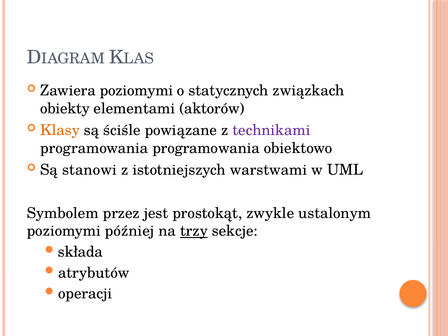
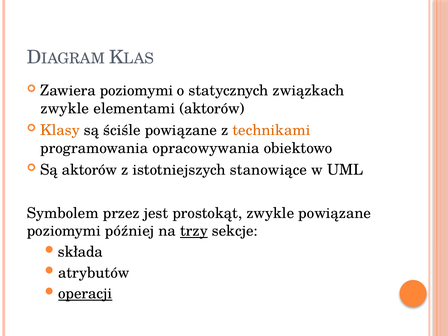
obiekty at (65, 109): obiekty -> zwykle
technikami colour: purple -> orange
programowania programowania: programowania -> opracowywania
Są stanowi: stanowi -> aktorów
warstwami: warstwami -> stanowiące
zwykle ustalonym: ustalonym -> powiązane
operacji underline: none -> present
